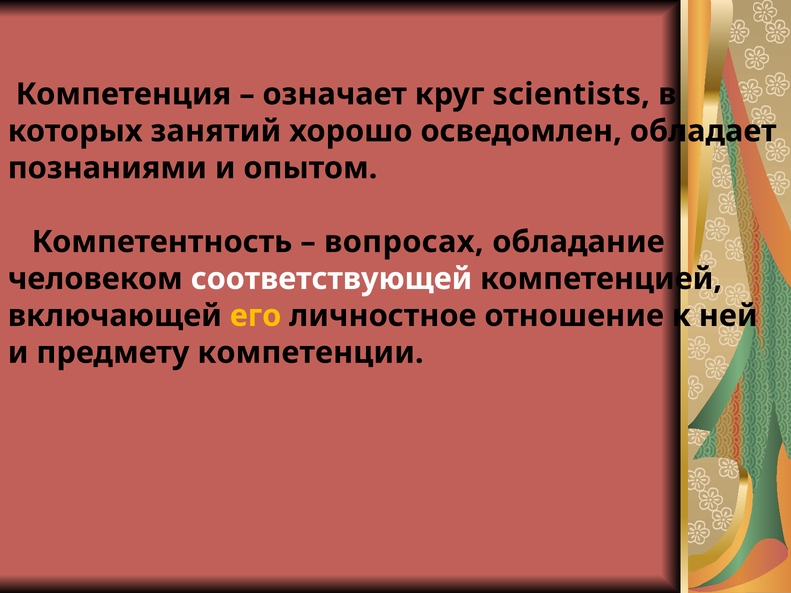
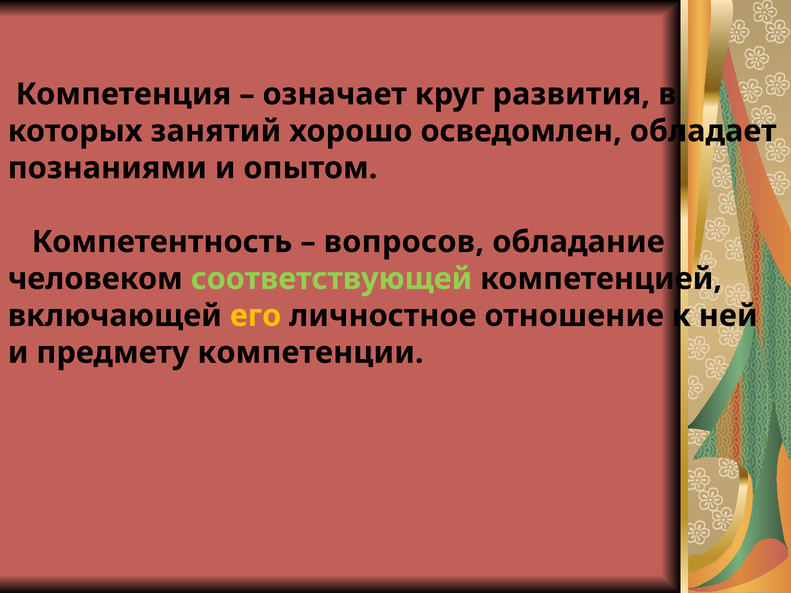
scientists: scientists -> развития
вопросах: вопросах -> вопросов
соответствующей colour: white -> light green
